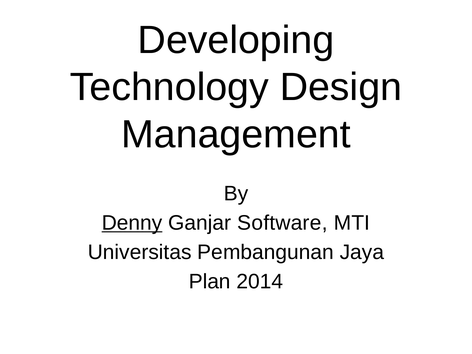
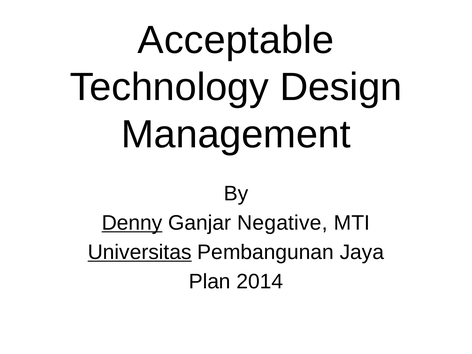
Developing: Developing -> Acceptable
Software: Software -> Negative
Universitas underline: none -> present
